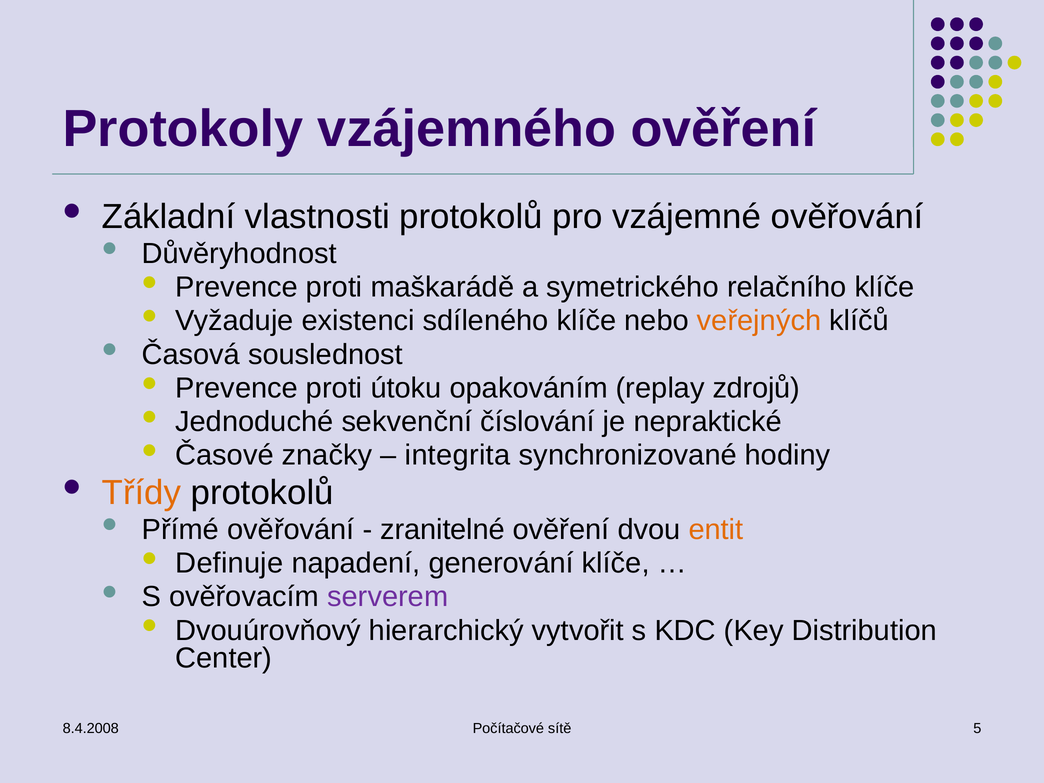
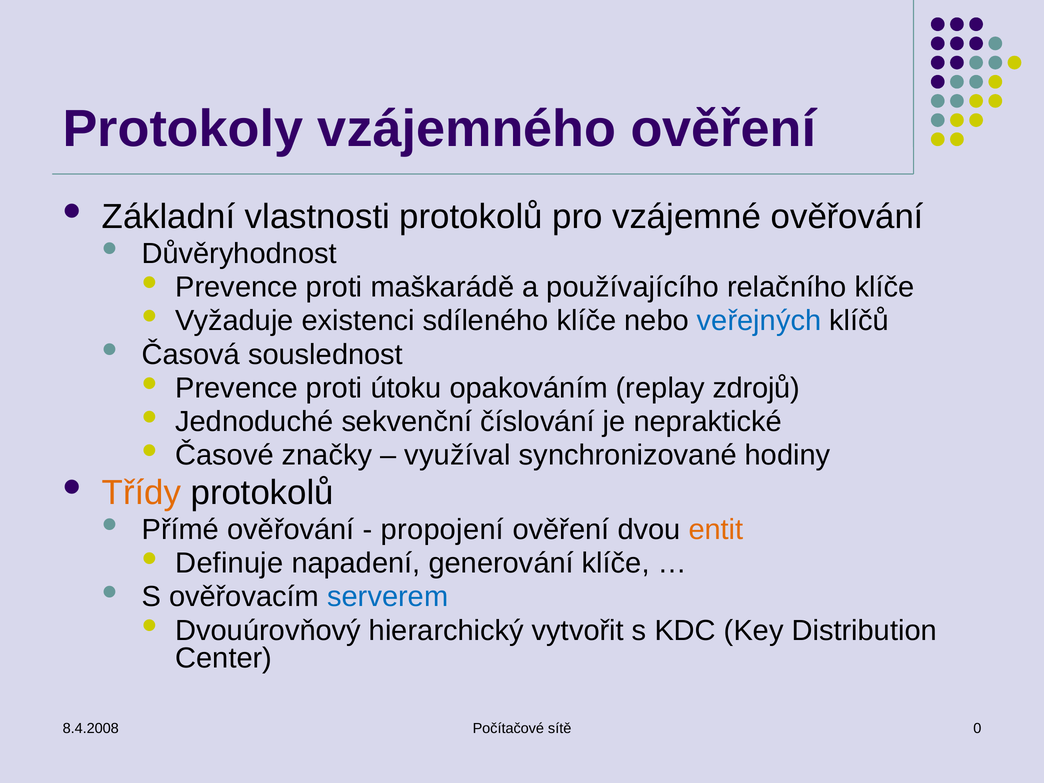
symetrického: symetrického -> používajícího
veřejných colour: orange -> blue
integrita: integrita -> využíval
zranitelné: zranitelné -> propojení
serverem colour: purple -> blue
5: 5 -> 0
